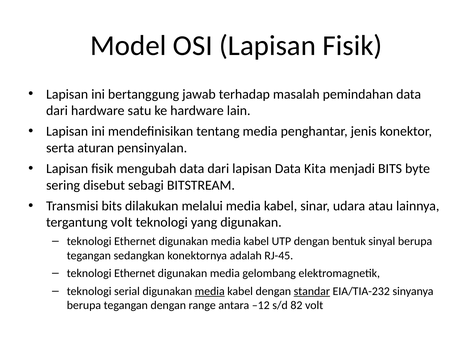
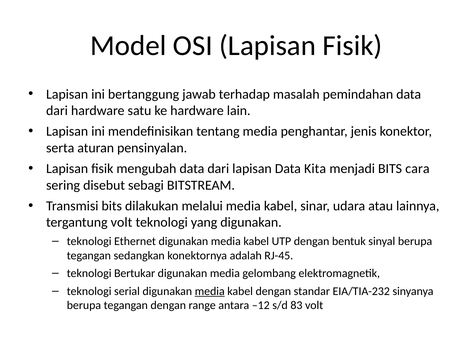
byte: byte -> cara
Ethernet at (135, 274): Ethernet -> Bertukar
standar underline: present -> none
82: 82 -> 83
